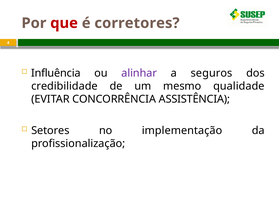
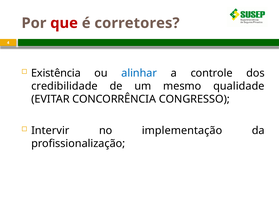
Influência: Influência -> Existência
alinhar colour: purple -> blue
seguros: seguros -> controle
ASSISTÊNCIA: ASSISTÊNCIA -> CONGRESSO
Setores: Setores -> Intervir
